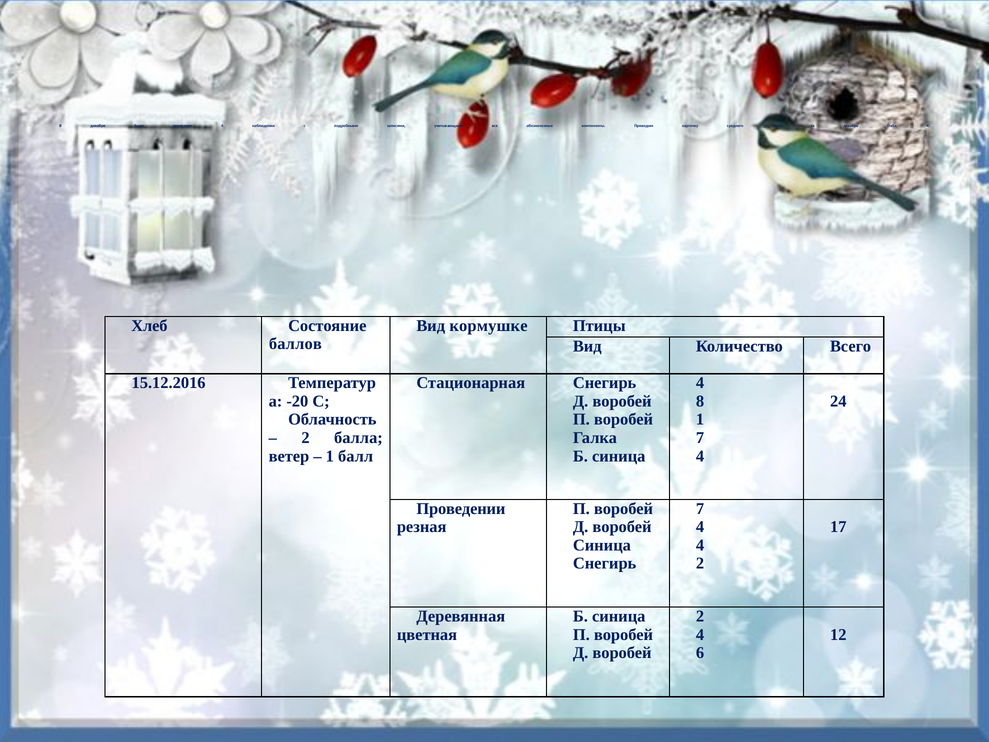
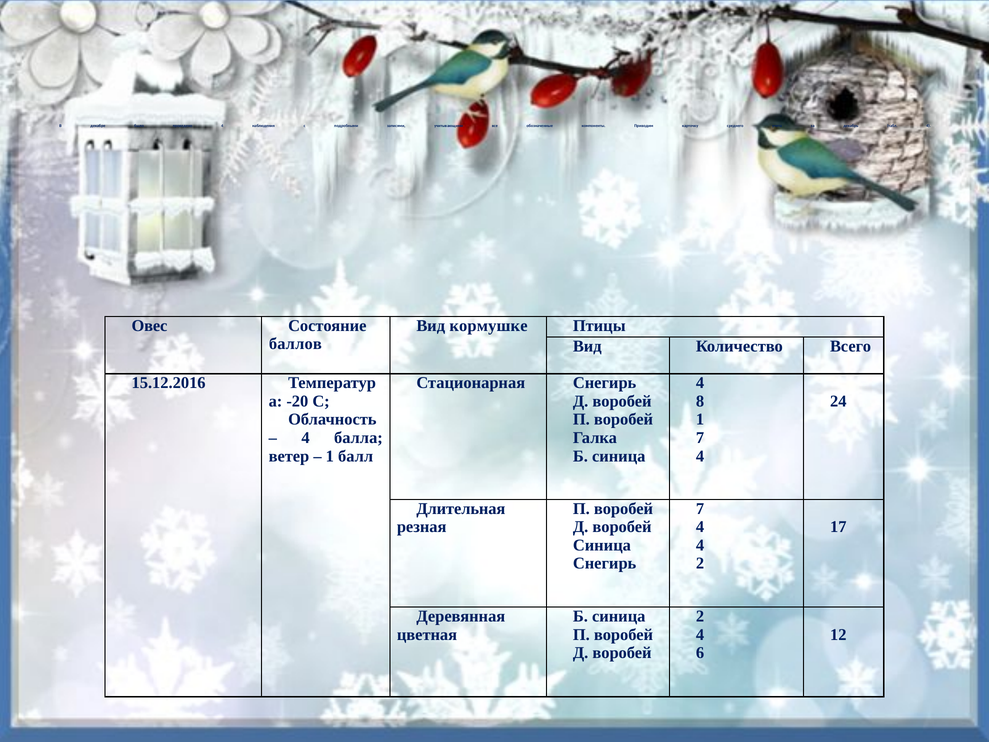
Хлеб: Хлеб -> Овес
2 at (306, 438): 2 -> 4
Проведении: Проведении -> Длительная
